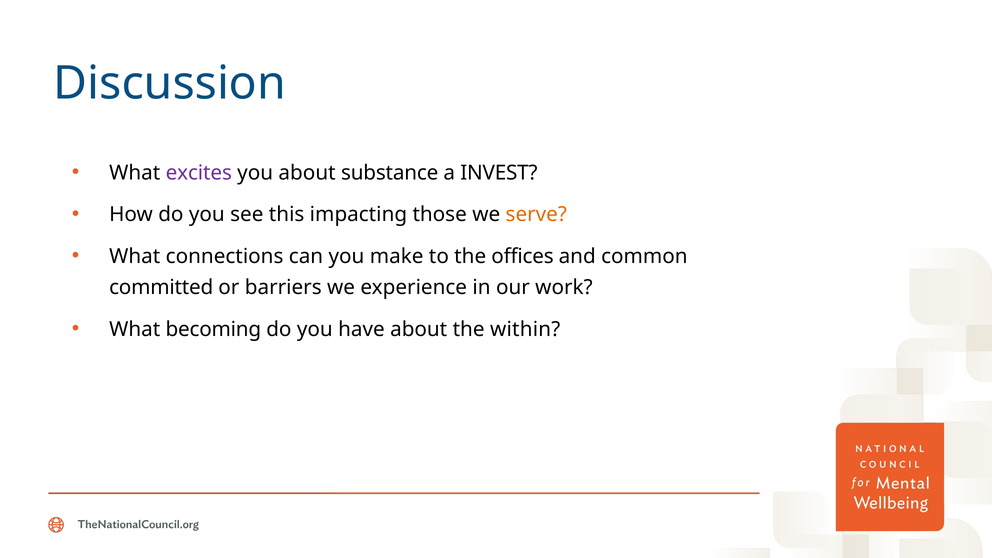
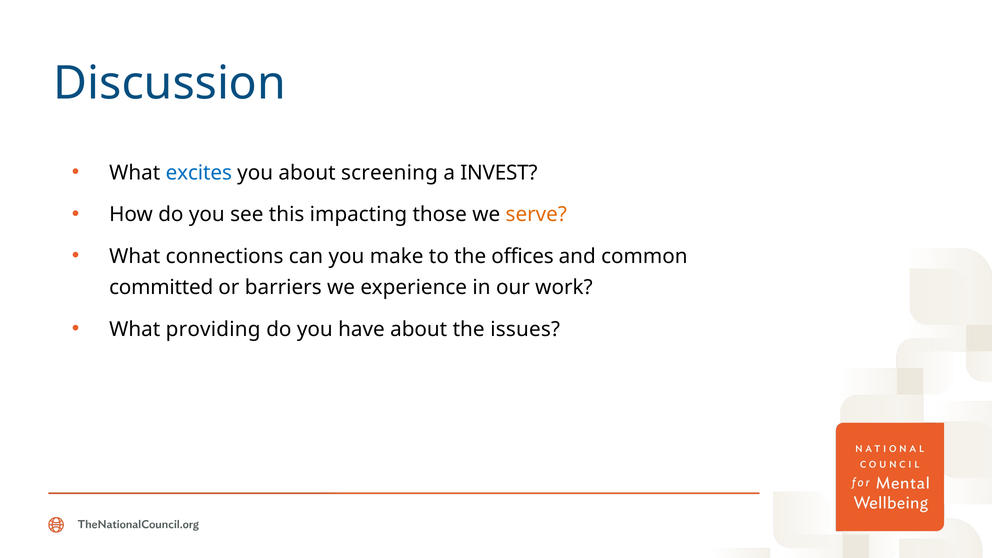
excites colour: purple -> blue
substance: substance -> screening
becoming: becoming -> providing
within: within -> issues
